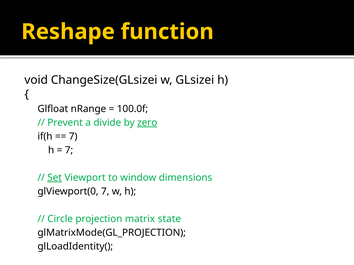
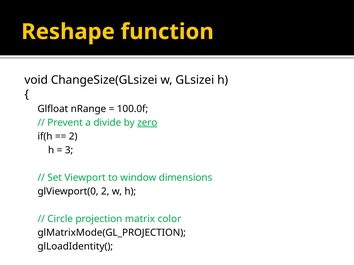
7 at (73, 137): 7 -> 2
7 at (69, 150): 7 -> 3
Set underline: present -> none
glViewport(0 7: 7 -> 2
state: state -> color
